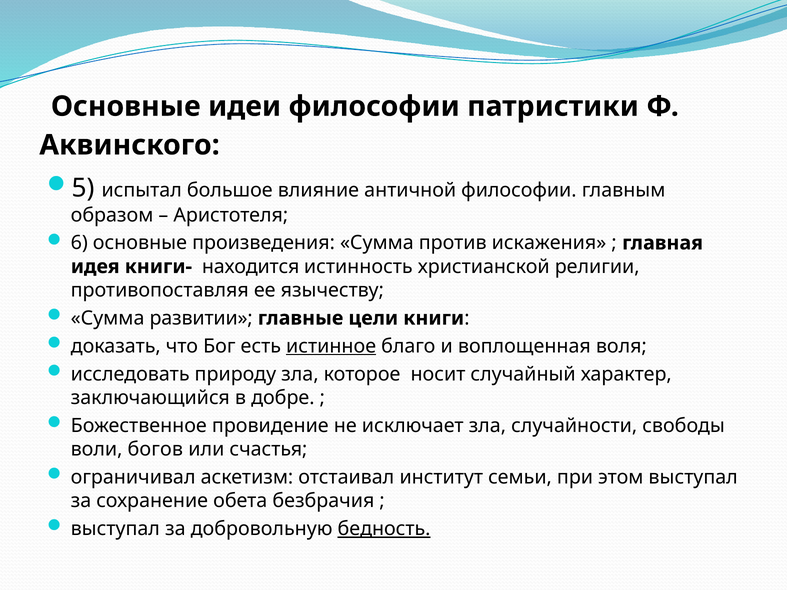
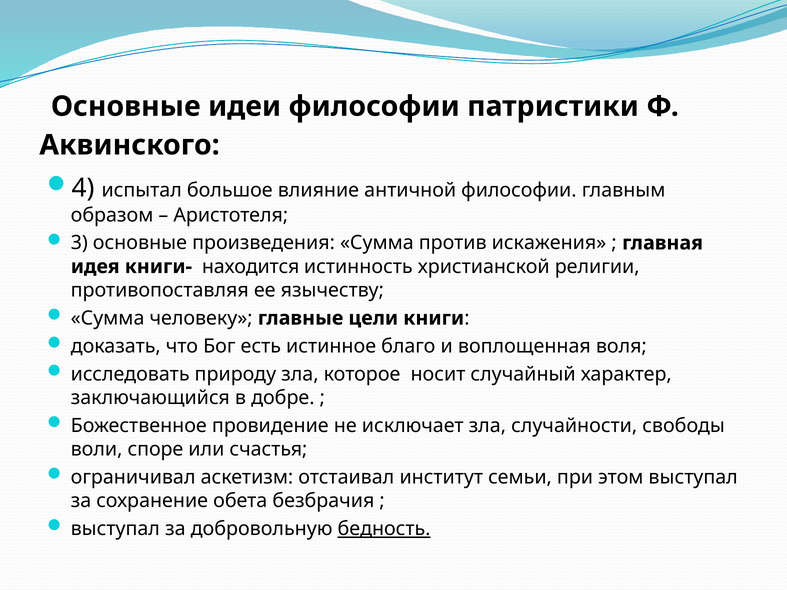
5: 5 -> 4
6: 6 -> 3
развитии: развитии -> человеку
истинное underline: present -> none
богов: богов -> споре
